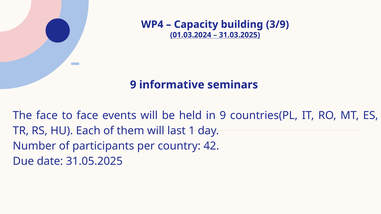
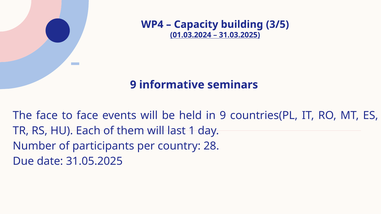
3/9: 3/9 -> 3/5
42: 42 -> 28
